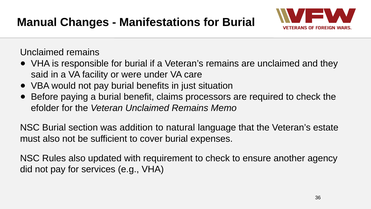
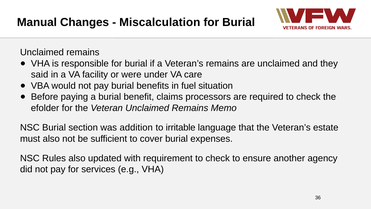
Manifestations: Manifestations -> Miscalculation
just: just -> fuel
natural: natural -> irritable
